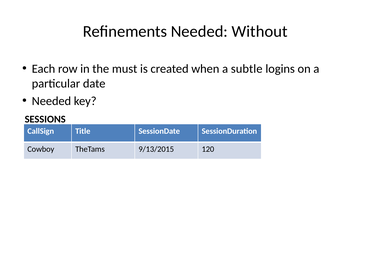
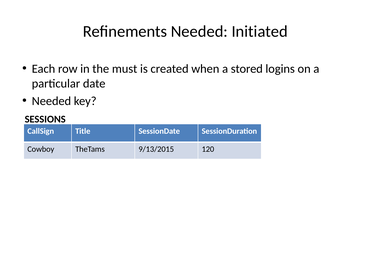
Without: Without -> Initiated
subtle: subtle -> stored
